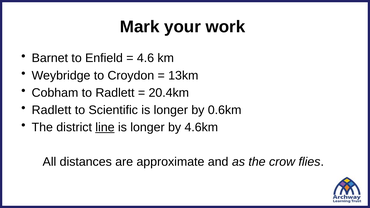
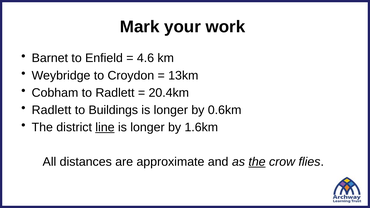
Scientific: Scientific -> Buildings
4.6km: 4.6km -> 1.6km
the at (257, 162) underline: none -> present
